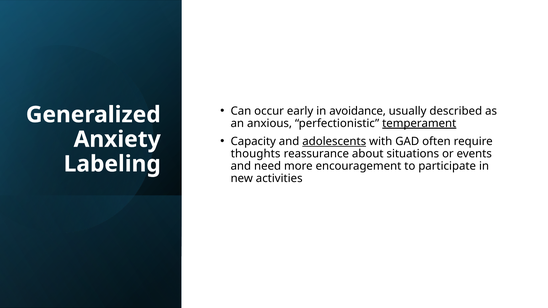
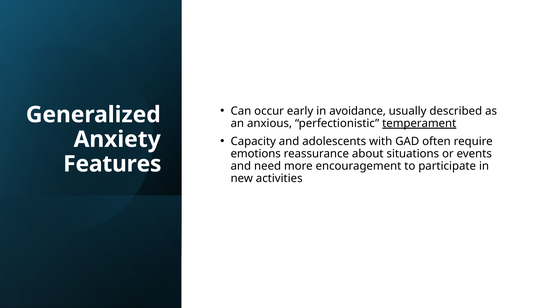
adolescents underline: present -> none
thoughts: thoughts -> emotions
Labeling: Labeling -> Features
